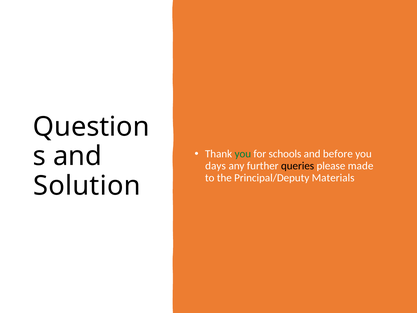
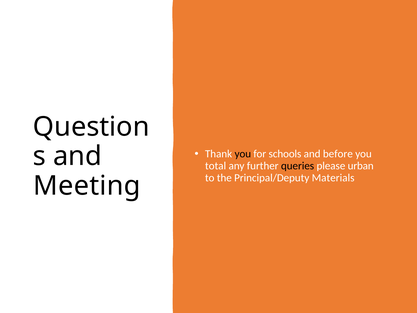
you at (243, 154) colour: green -> black
days: days -> total
made: made -> urban
Solution: Solution -> Meeting
